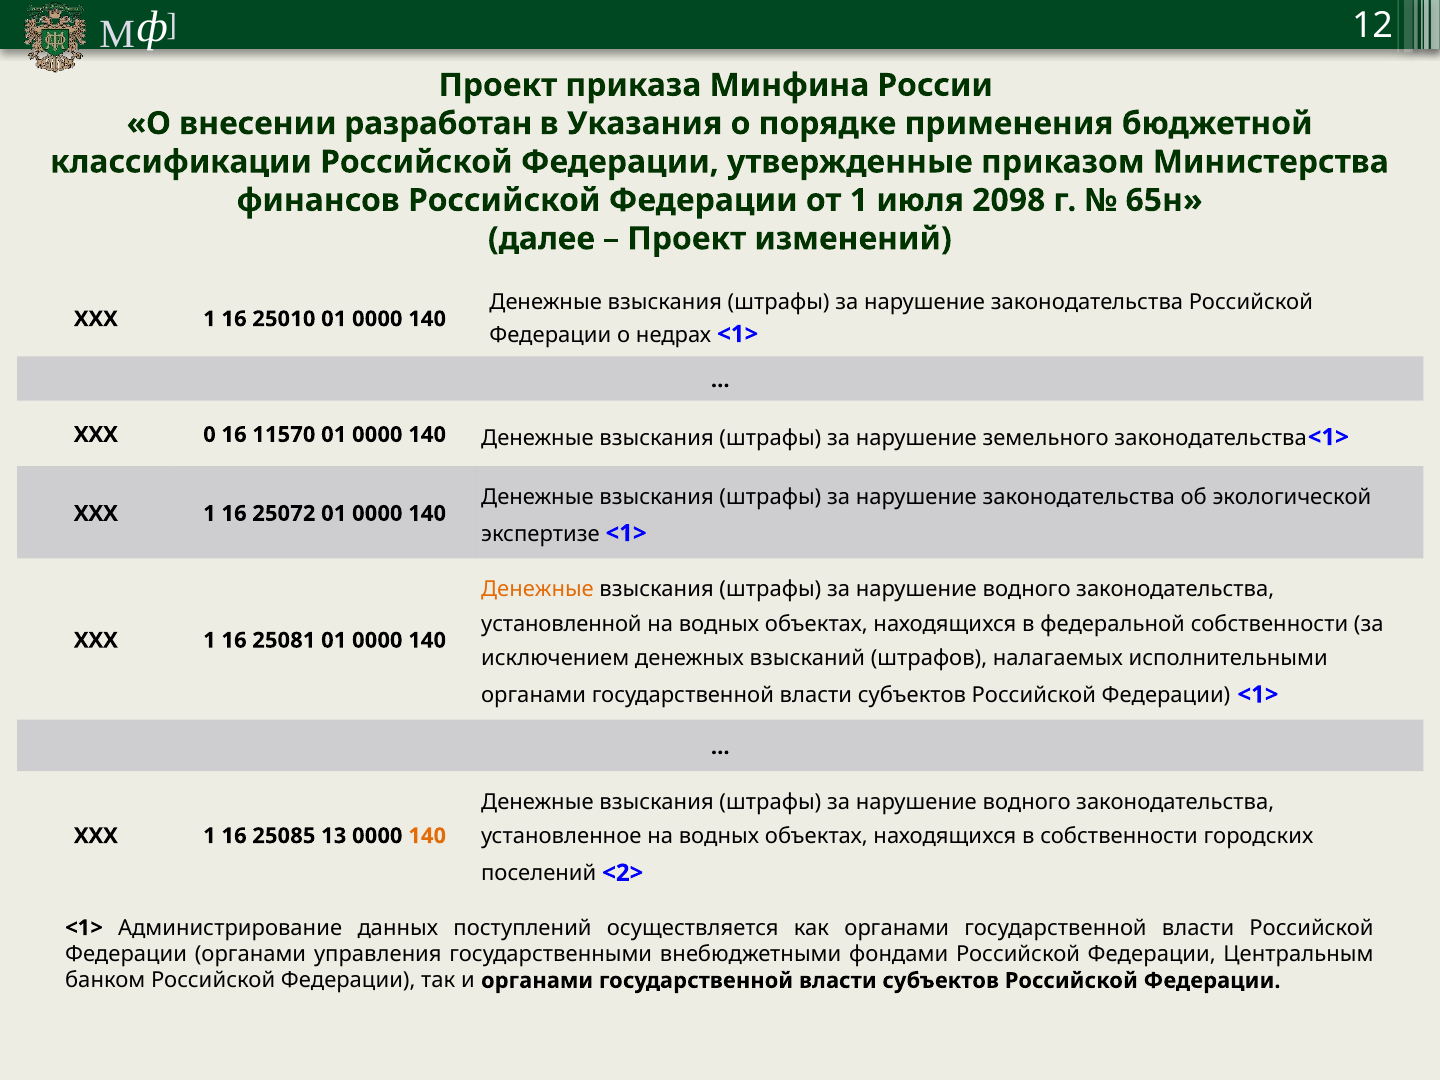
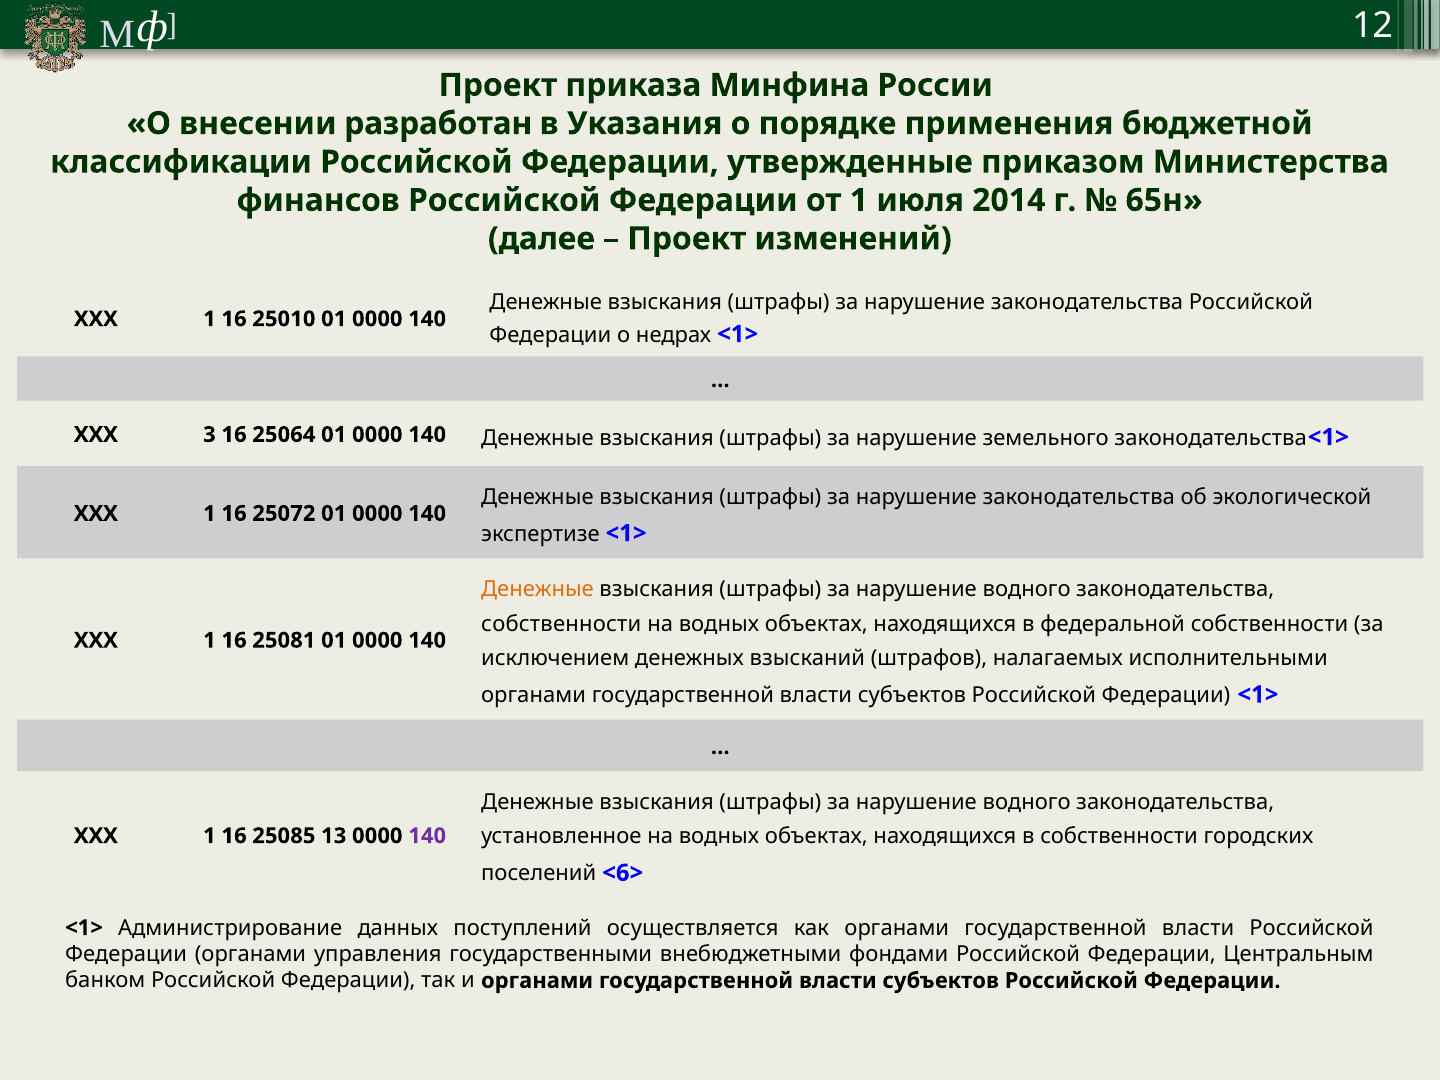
2098: 2098 -> 2014
0: 0 -> 3
11570: 11570 -> 25064
установленной at (561, 624): установленной -> собственности
140 at (427, 836) colour: orange -> purple
<2>: <2> -> <6>
